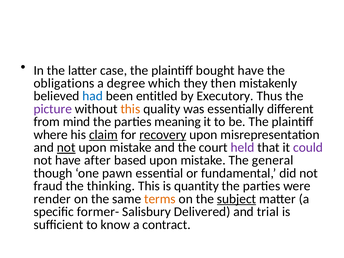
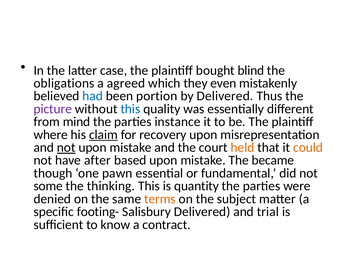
bought have: have -> blind
degree: degree -> agreed
then: then -> even
entitled: entitled -> portion
by Executory: Executory -> Delivered
this at (130, 109) colour: orange -> blue
meaning: meaning -> instance
recovery underline: present -> none
held colour: purple -> orange
could colour: purple -> orange
general: general -> became
fraud: fraud -> some
render: render -> denied
subject underline: present -> none
former-: former- -> footing-
